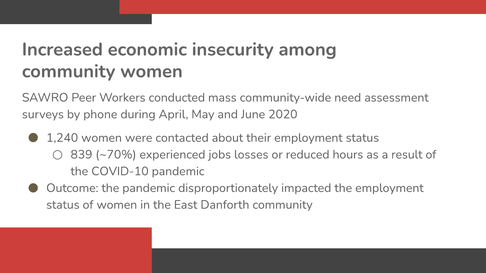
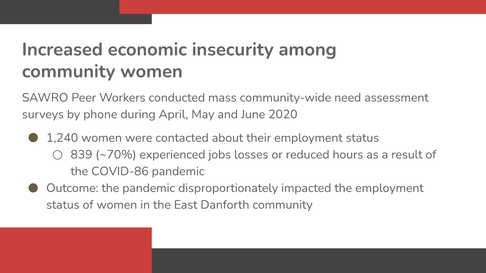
COVID-10: COVID-10 -> COVID-86
